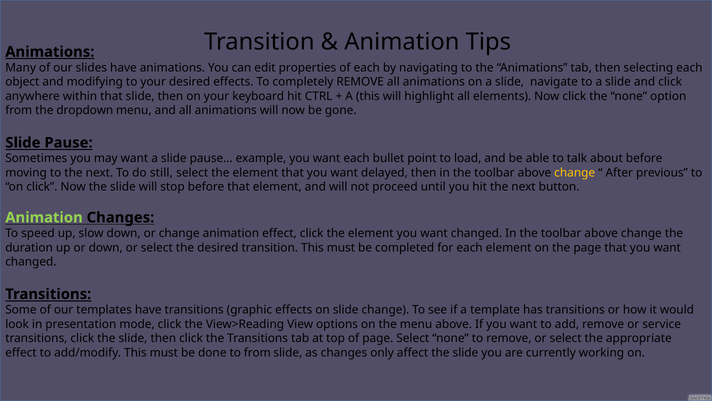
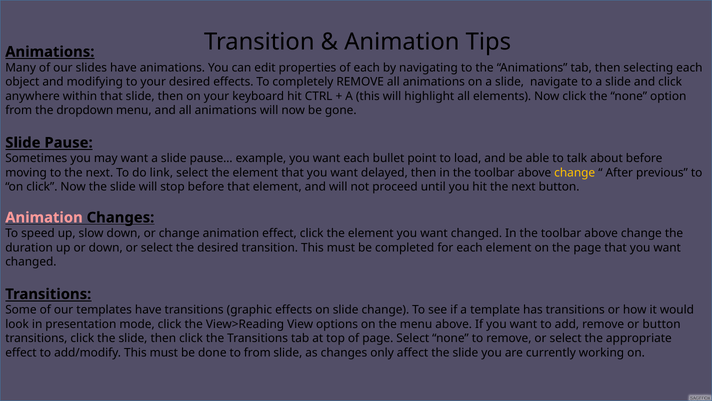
still: still -> link
Animation at (44, 217) colour: light green -> pink
or service: service -> button
